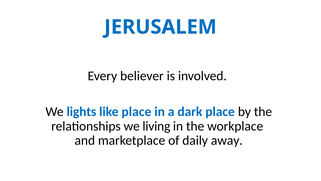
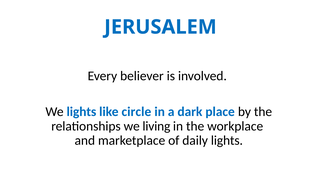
like place: place -> circle
daily away: away -> lights
